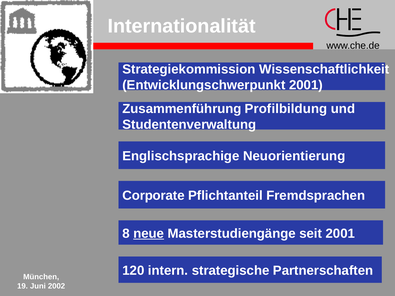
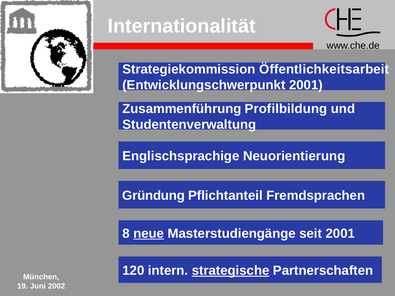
Wissenschaftlichkeit: Wissenschaftlichkeit -> Öffentlichkeitsarbeit
Corporate: Corporate -> Gründung
strategische underline: none -> present
